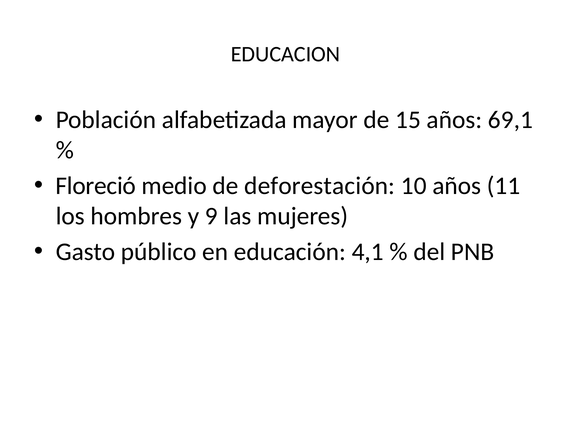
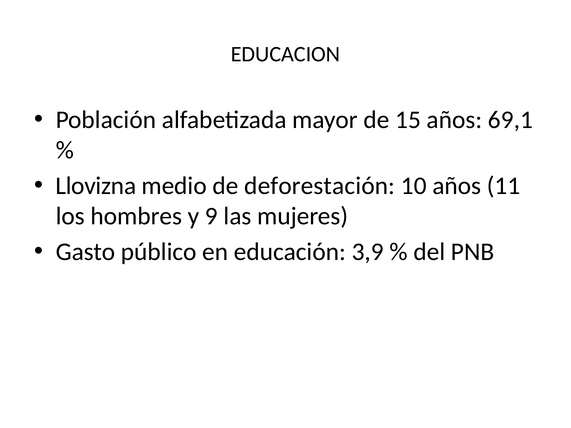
Floreció: Floreció -> Llovizna
4,1: 4,1 -> 3,9
